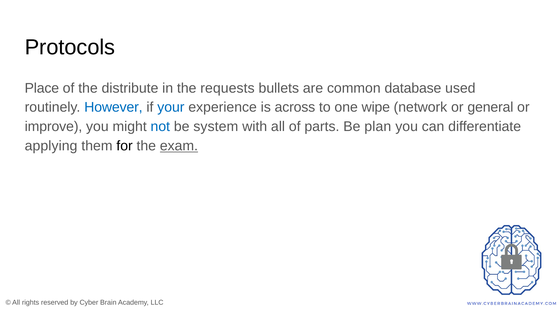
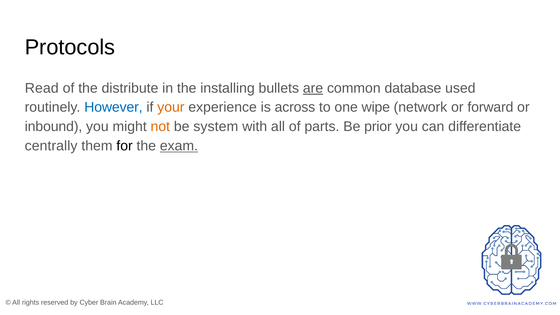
Place: Place -> Read
requests: requests -> installing
are underline: none -> present
your colour: blue -> orange
general: general -> forward
improve: improve -> inbound
not colour: blue -> orange
plan: plan -> prior
applying: applying -> centrally
